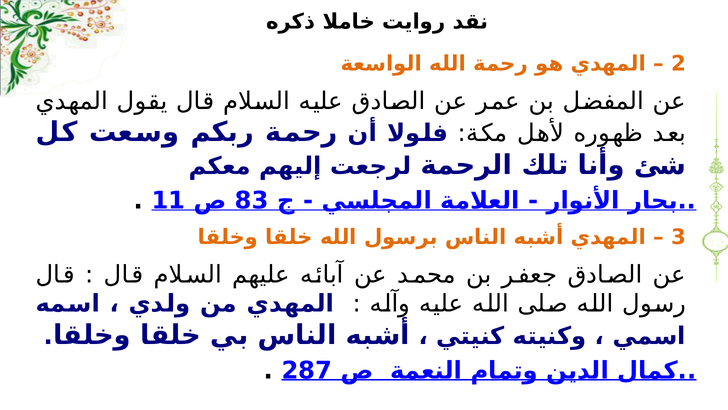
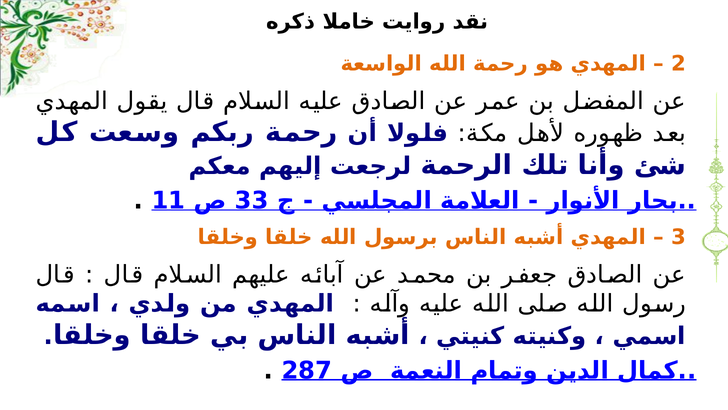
83: 83 -> 33
